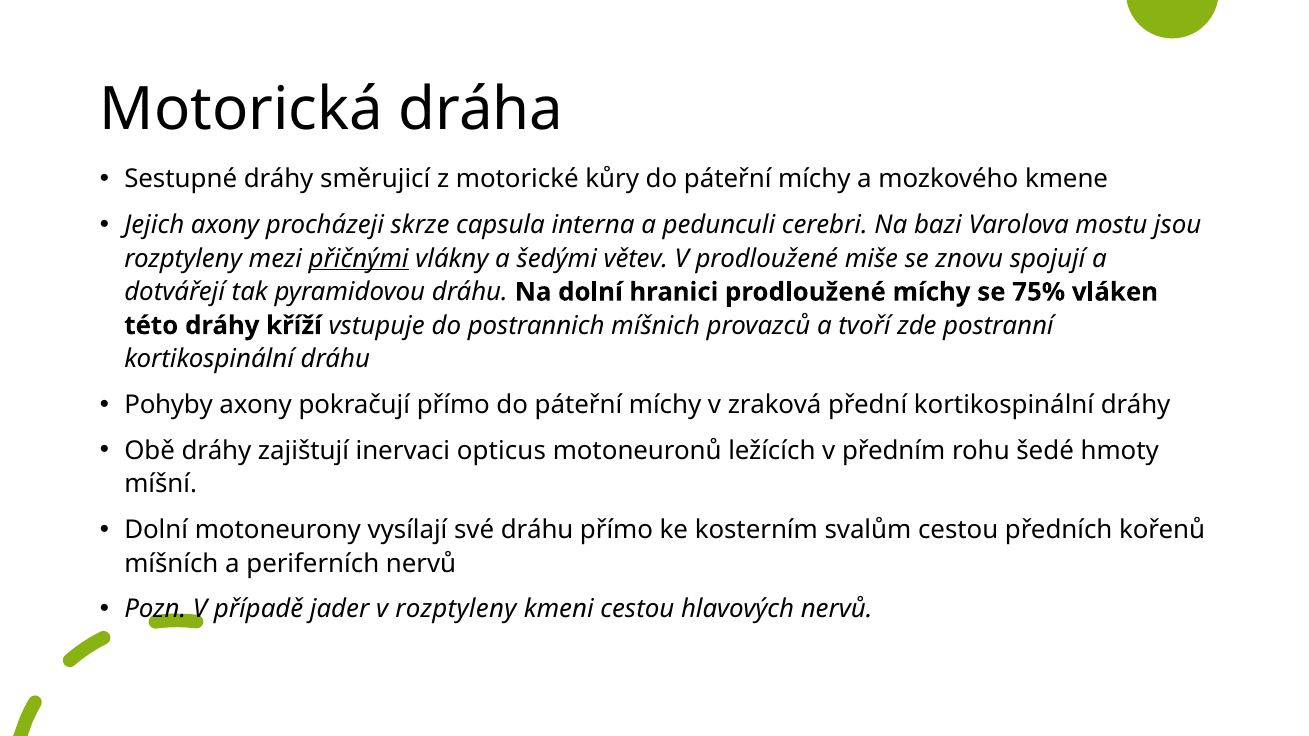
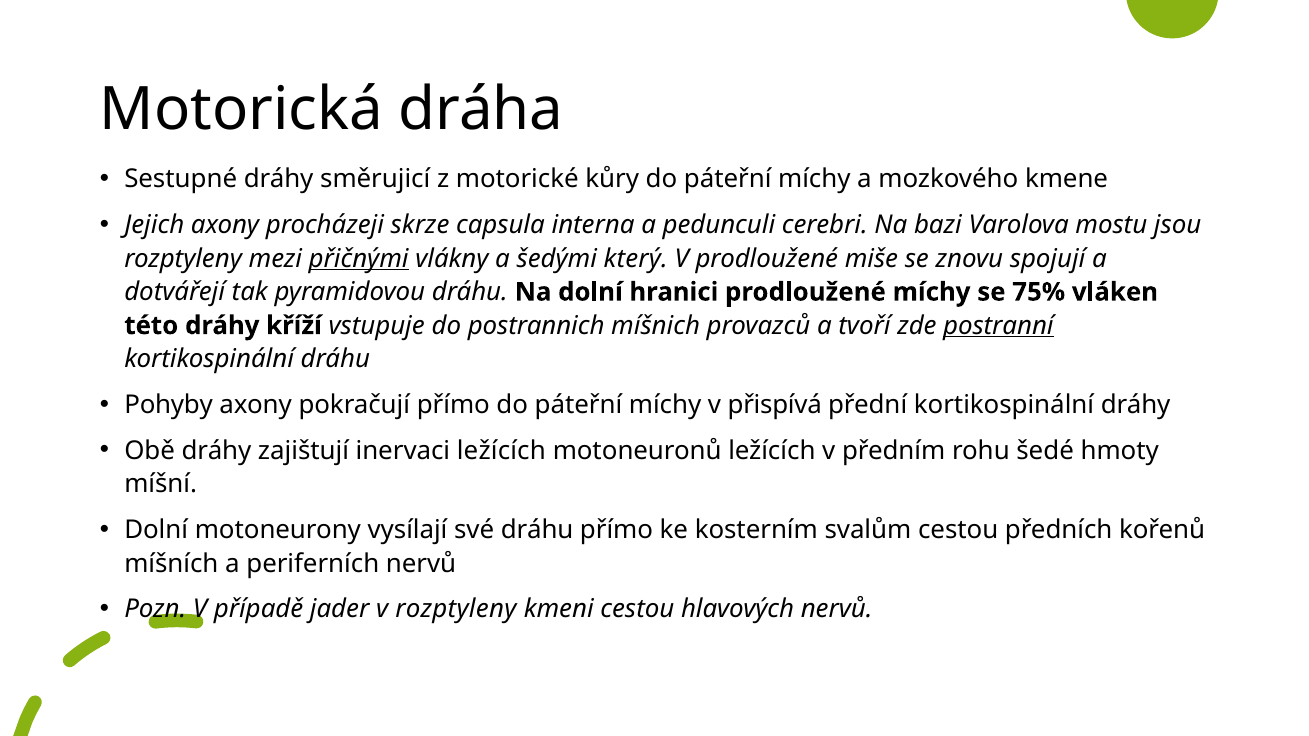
větev: větev -> který
postranní underline: none -> present
zraková: zraková -> přispívá
inervaci opticus: opticus -> ležících
